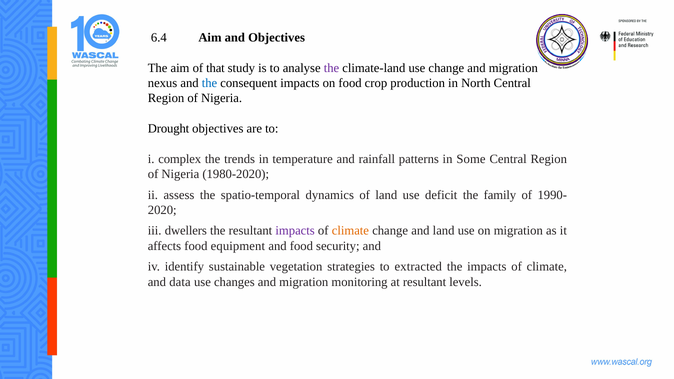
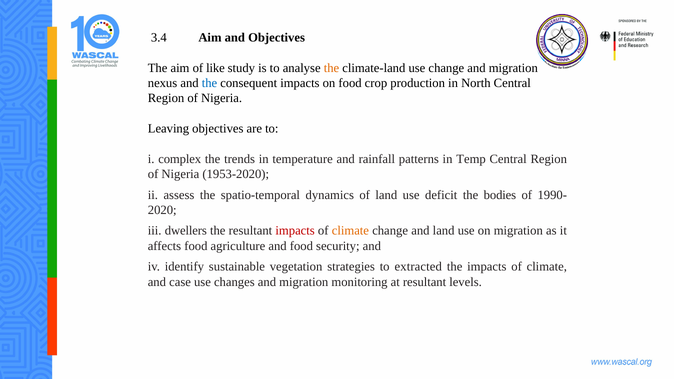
6.4: 6.4 -> 3.4
that: that -> like
the at (331, 68) colour: purple -> orange
Drought: Drought -> Leaving
Some: Some -> Temp
1980-2020: 1980-2020 -> 1953-2020
family: family -> bodies
impacts at (295, 231) colour: purple -> red
equipment: equipment -> agriculture
data: data -> case
